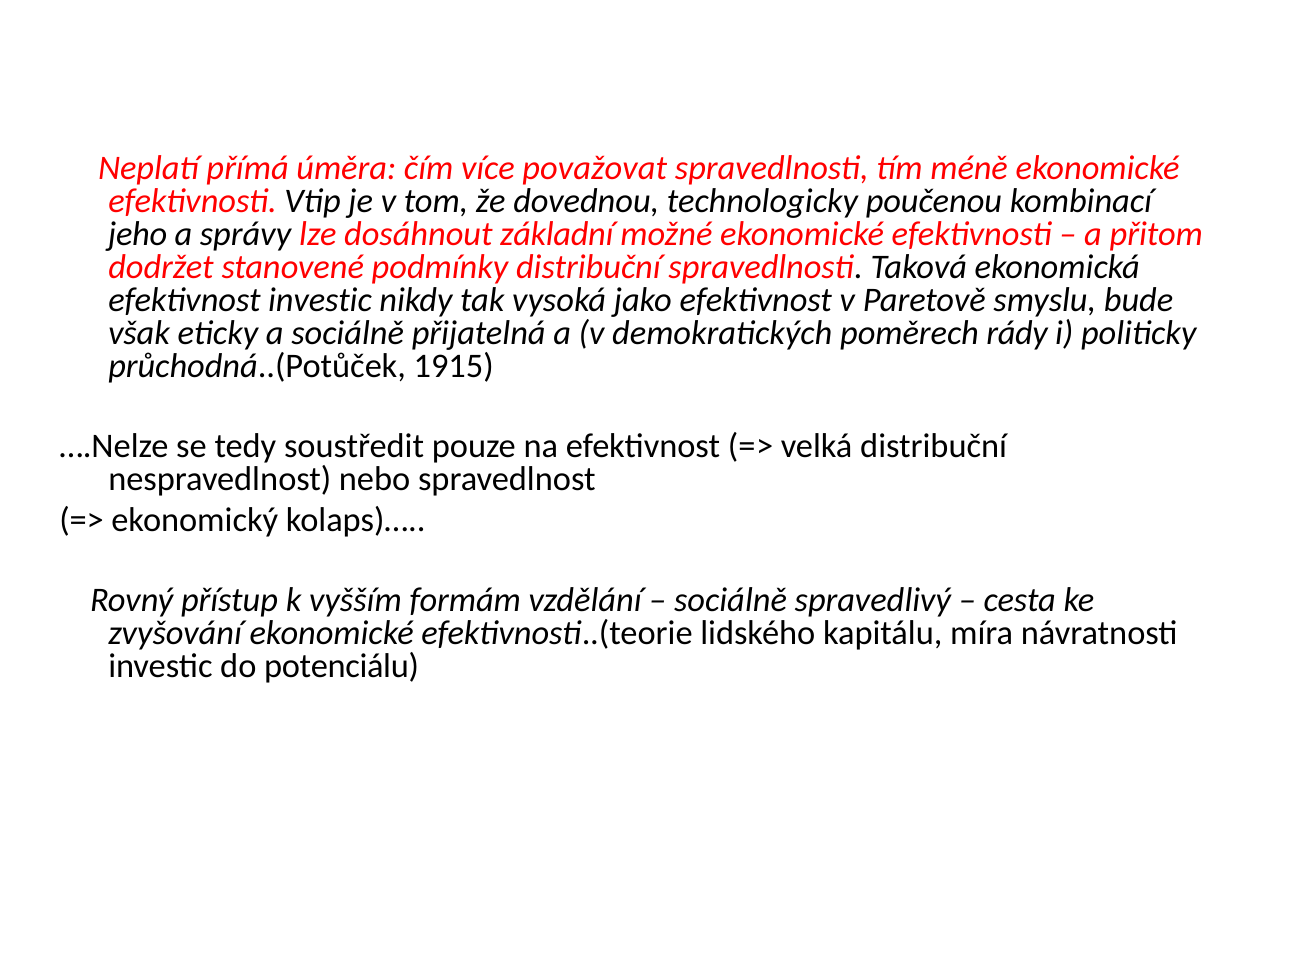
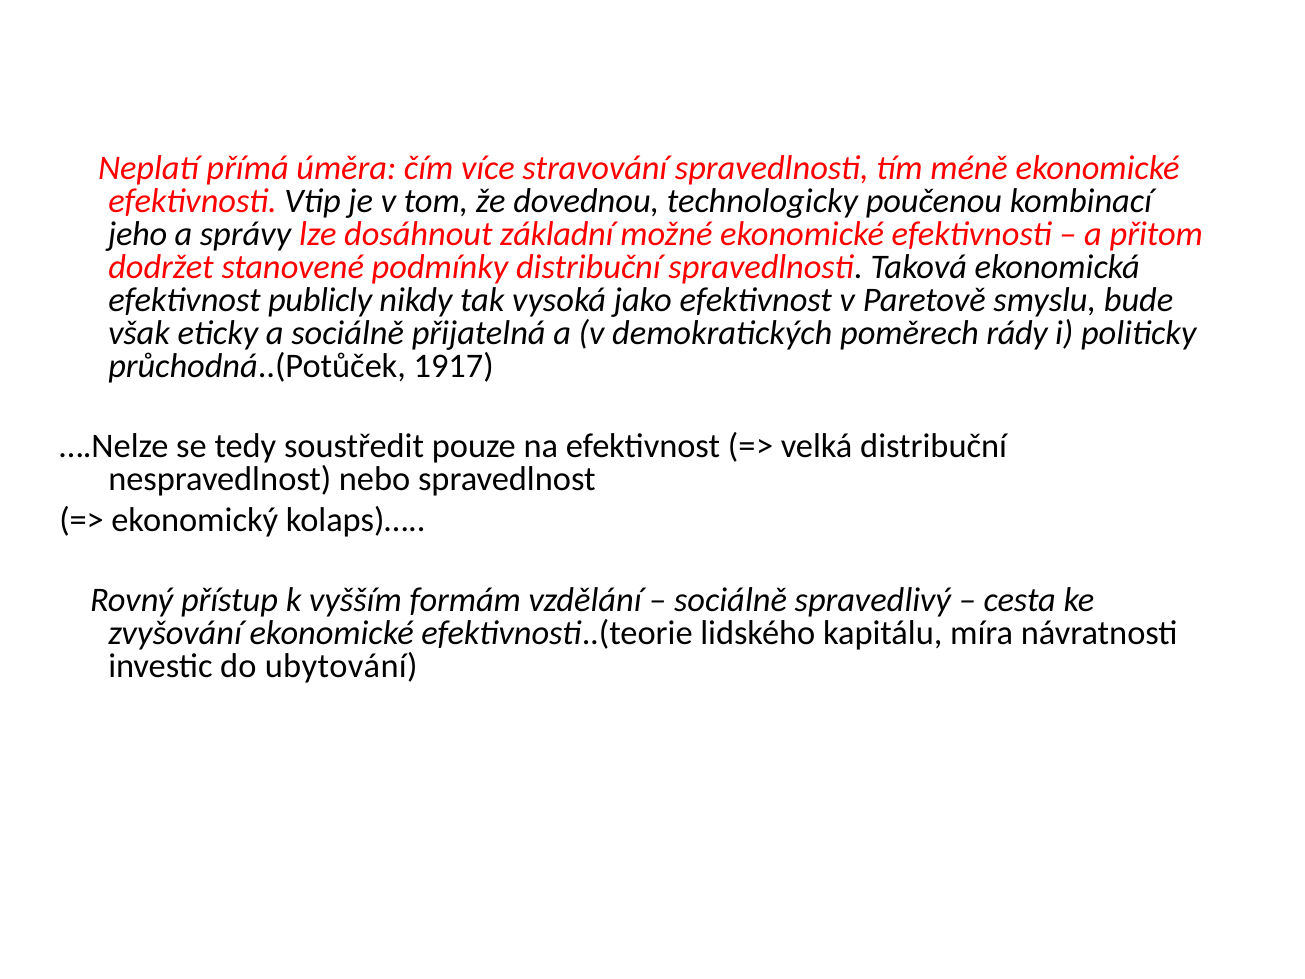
považovat: považovat -> stravování
efektivnost investic: investic -> publicly
1915: 1915 -> 1917
potenciálu: potenciálu -> ubytování
